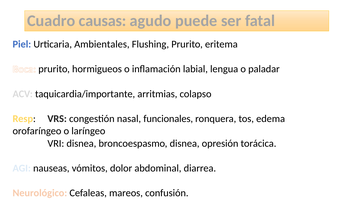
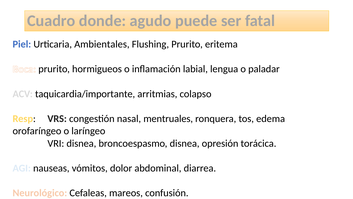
causas: causas -> donde
funcionales: funcionales -> mentruales
